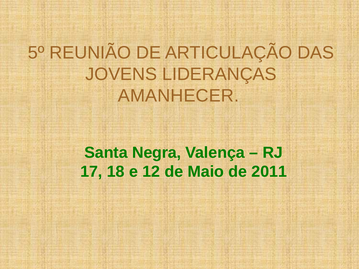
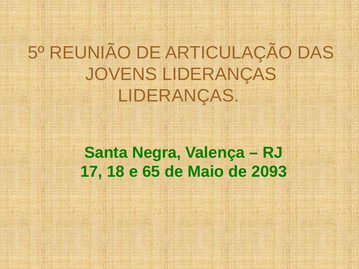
AMANHECER at (178, 96): AMANHECER -> LIDERANÇAS
12: 12 -> 65
2011: 2011 -> 2093
